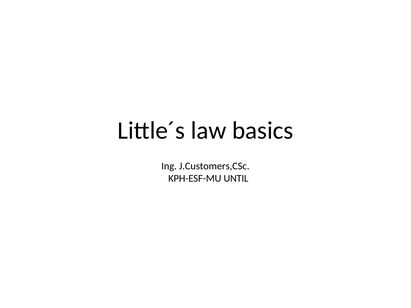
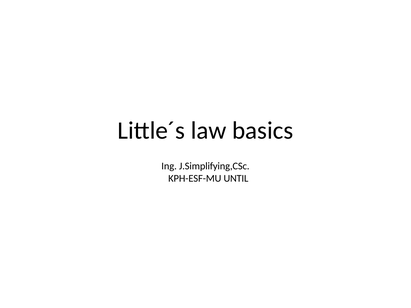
J.Customers,CSc: J.Customers,CSc -> J.Simplifying,CSc
